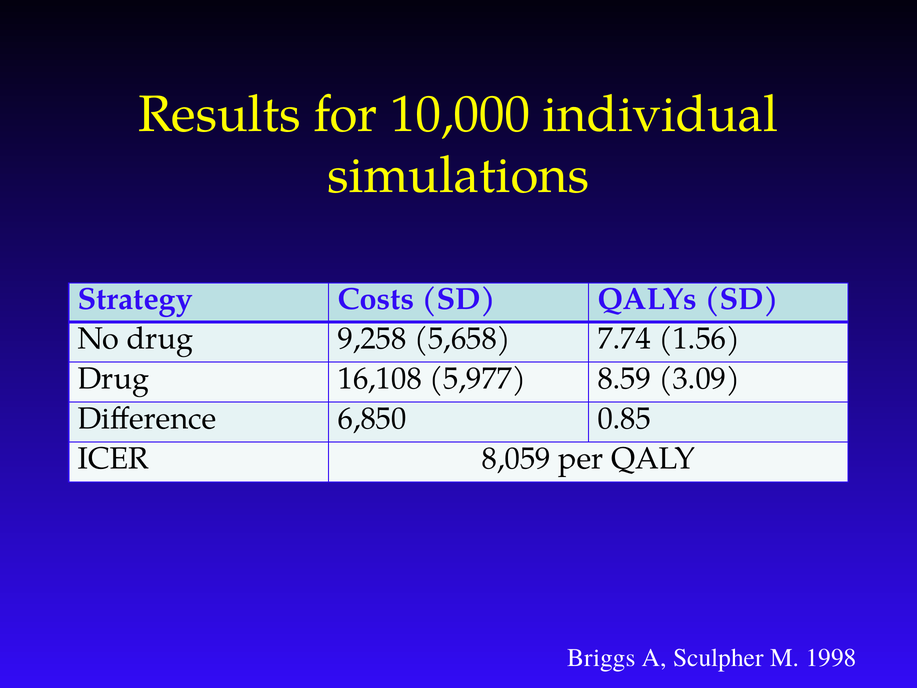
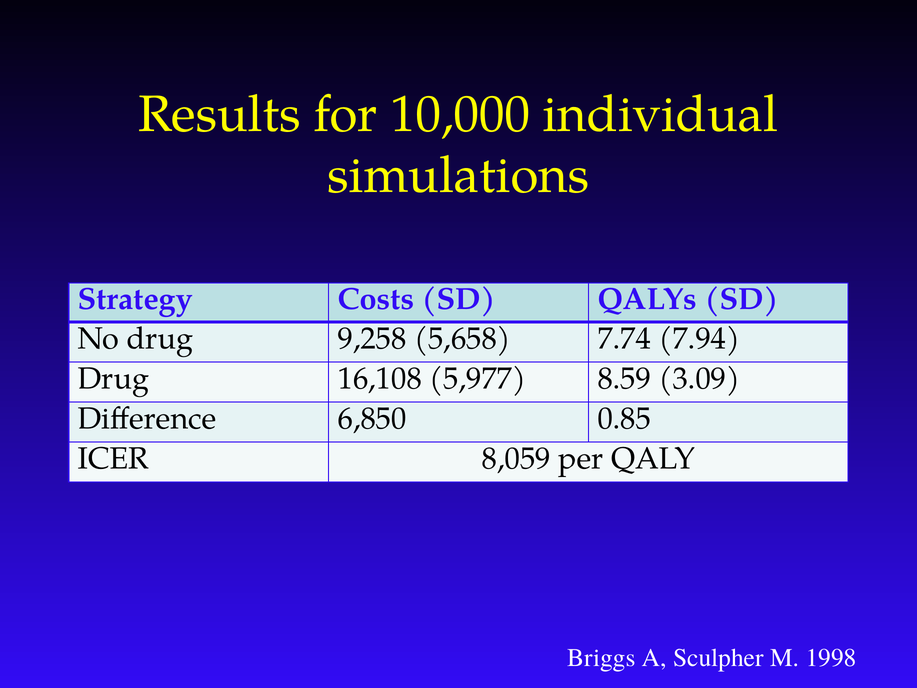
1.56: 1.56 -> 7.94
